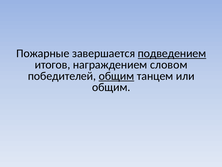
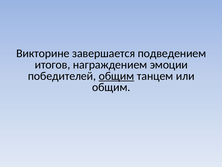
Пожарные: Пожарные -> Викторине
подведением underline: present -> none
словом: словом -> эмоции
